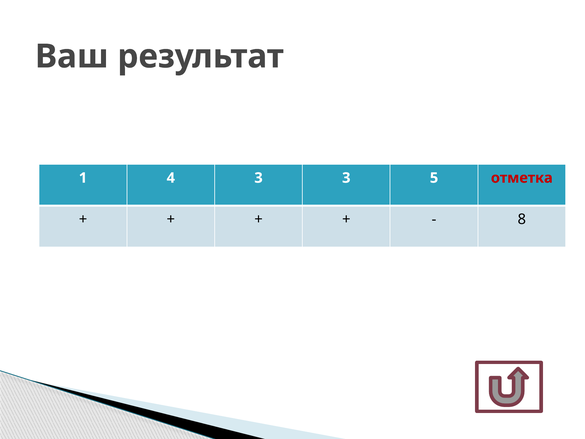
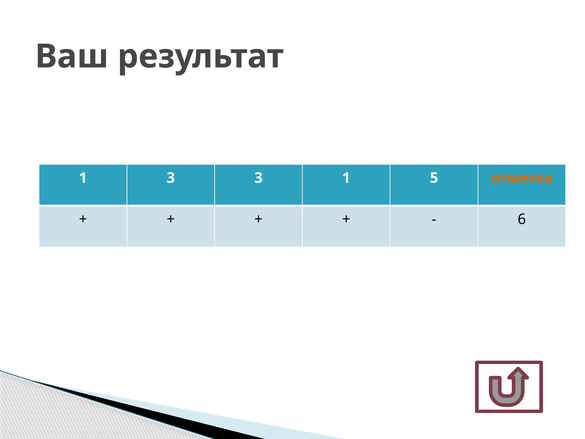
1 4: 4 -> 3
3 3: 3 -> 1
отметка colour: red -> orange
8: 8 -> 6
